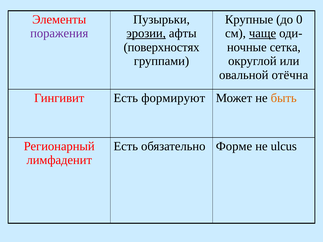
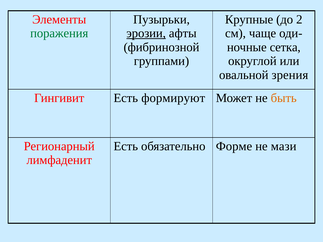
0: 0 -> 2
поражения colour: purple -> green
чаще underline: present -> none
поверхностях: поверхностях -> фибринозной
отёчна: отёчна -> зрения
ulcus: ulcus -> мази
